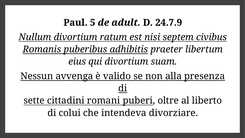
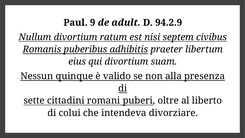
5: 5 -> 9
24.7.9: 24.7.9 -> 94.2.9
avvenga: avvenga -> quinque
